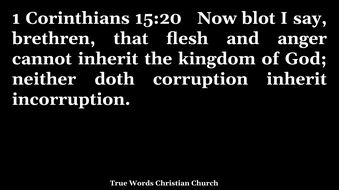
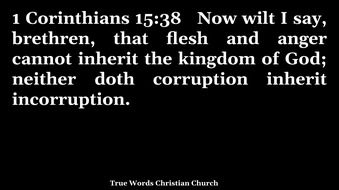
15:20: 15:20 -> 15:38
blot: blot -> wilt
